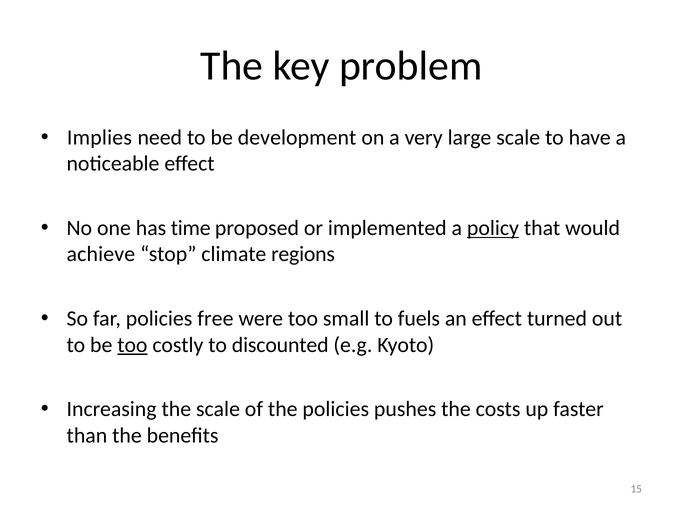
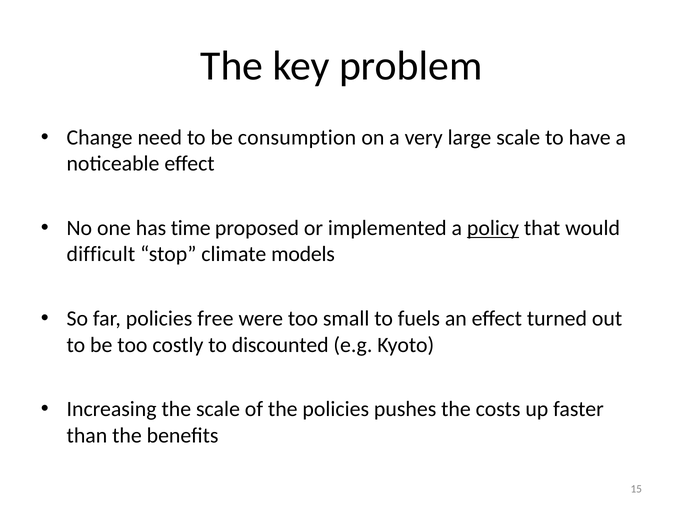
Implies: Implies -> Change
development: development -> consumption
achieve: achieve -> difficult
regions: regions -> models
too at (132, 345) underline: present -> none
